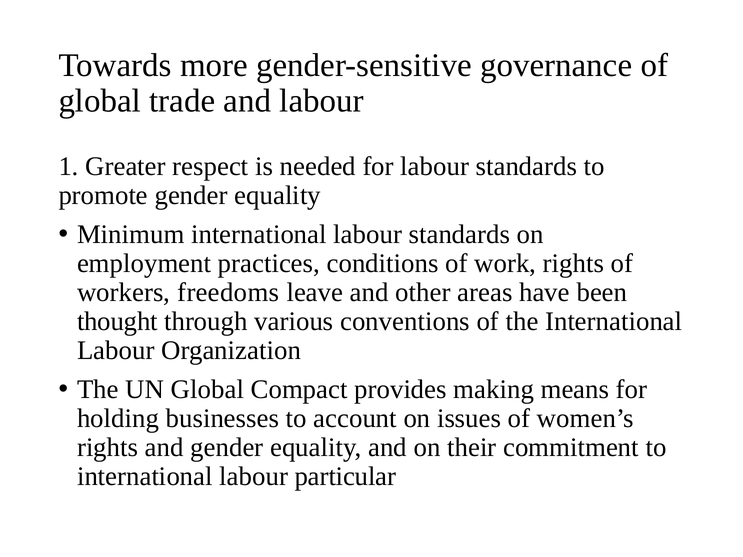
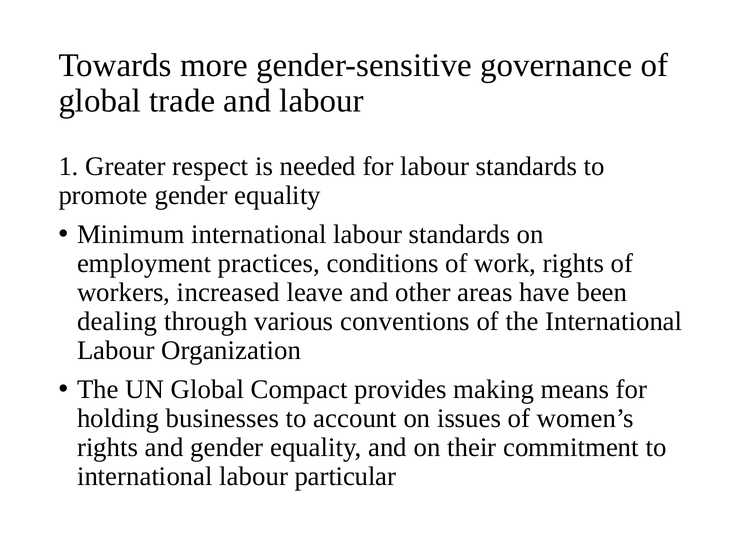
freedoms: freedoms -> increased
thought: thought -> dealing
